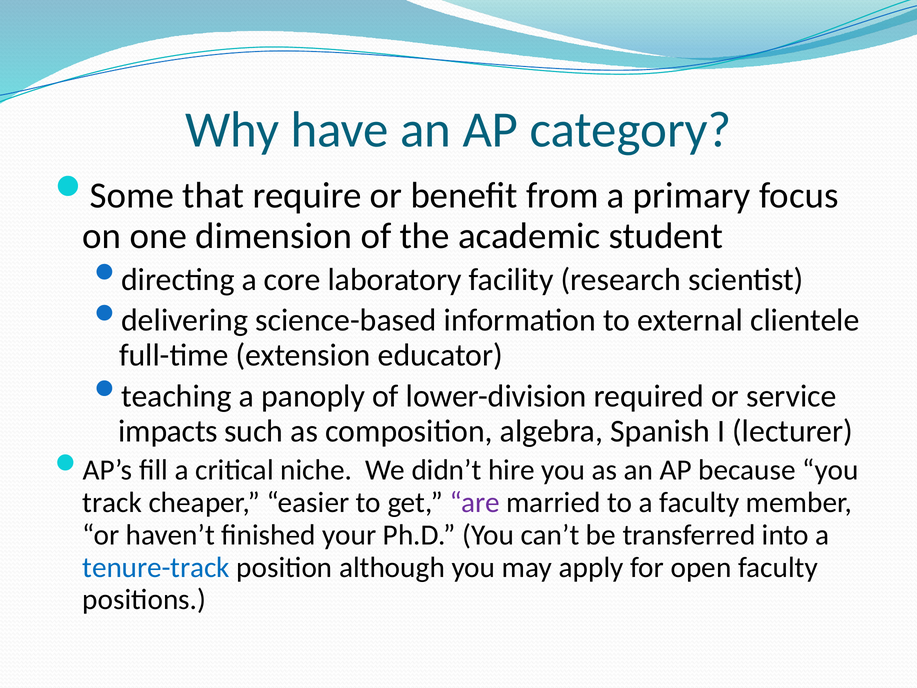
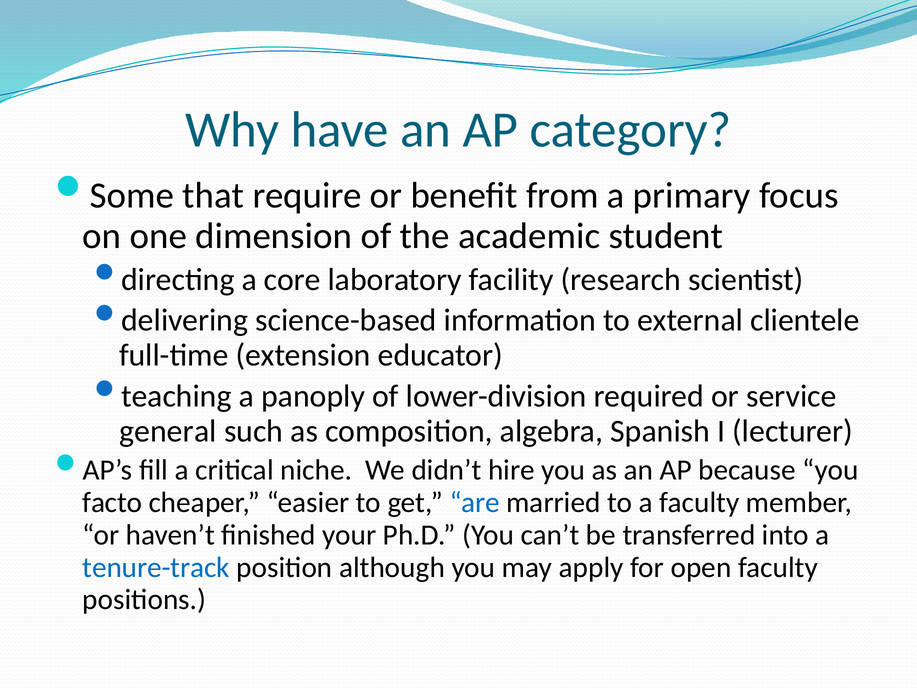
impacts: impacts -> general
track: track -> facto
are colour: purple -> blue
